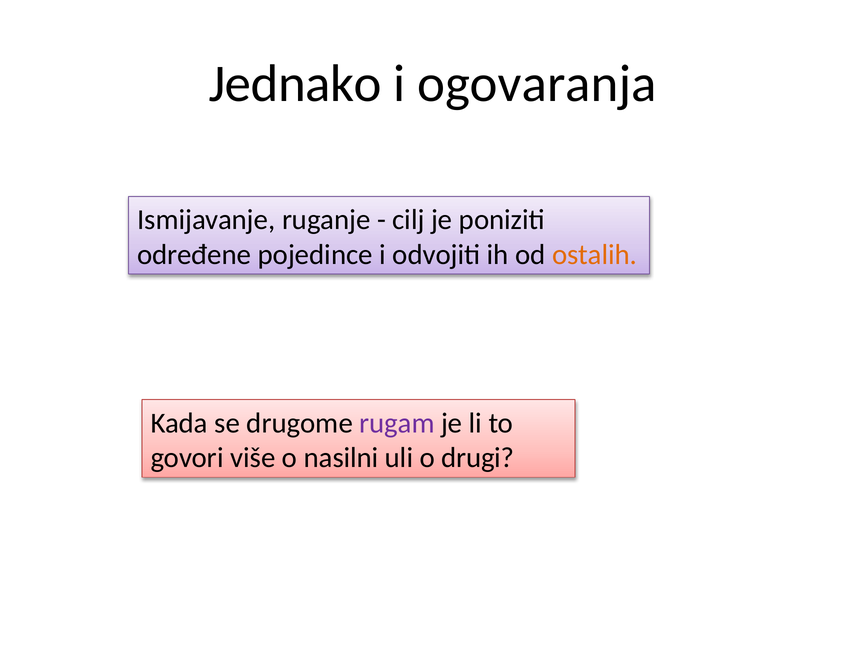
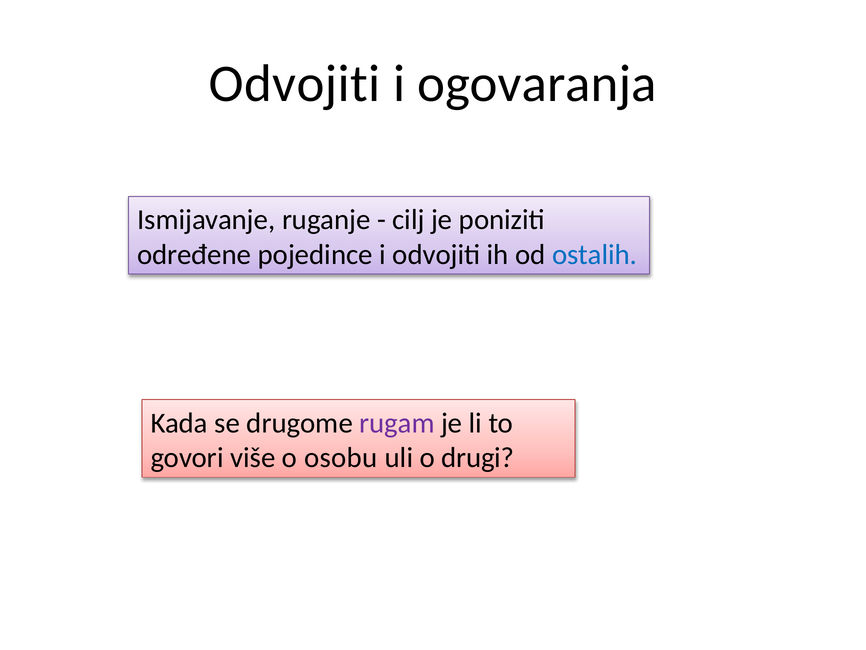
Jednako at (295, 84): Jednako -> Odvojiti
ostalih colour: orange -> blue
nasilni: nasilni -> osobu
